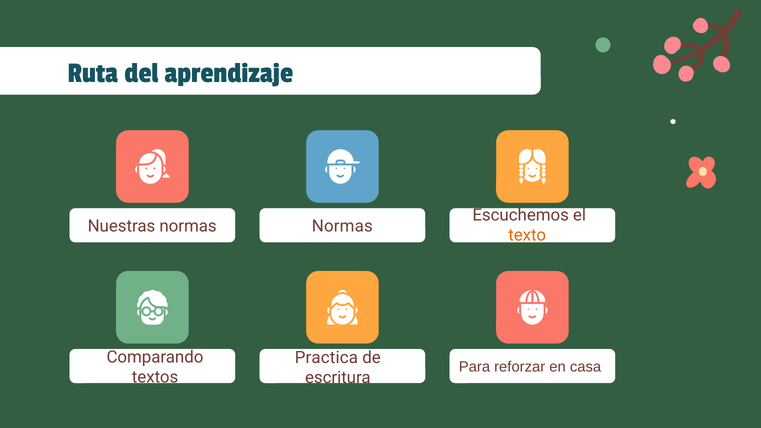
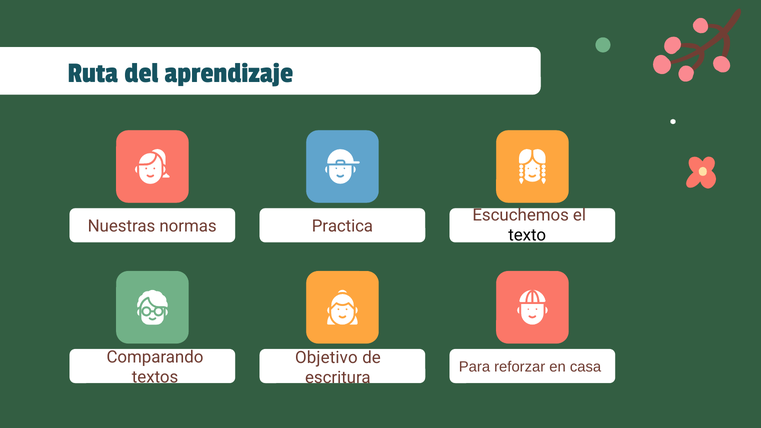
normas Normas: Normas -> Practica
texto colour: orange -> black
Practica: Practica -> Objetivo
